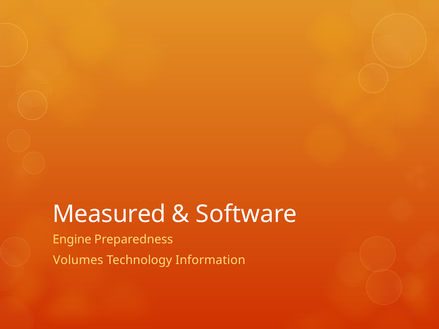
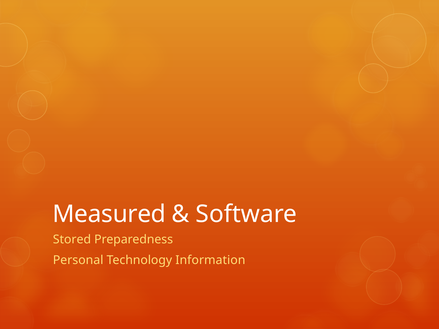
Engine: Engine -> Stored
Volumes: Volumes -> Personal
